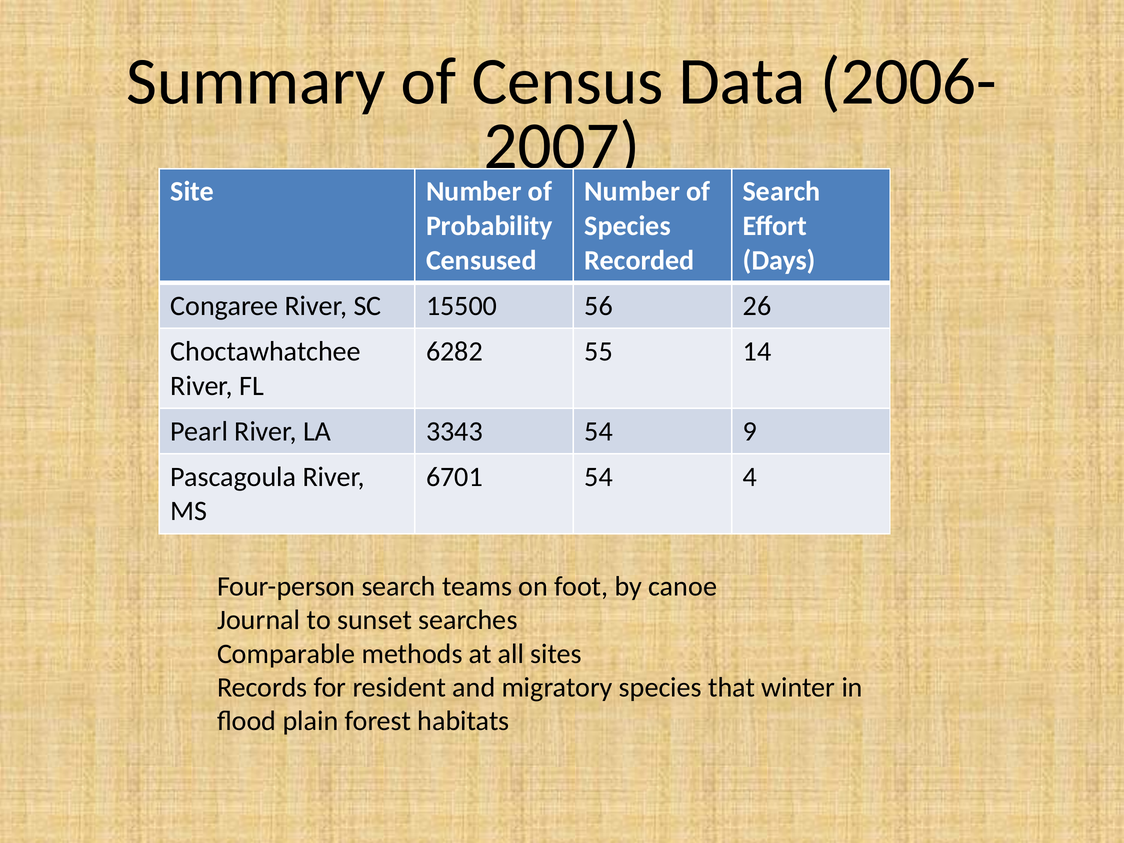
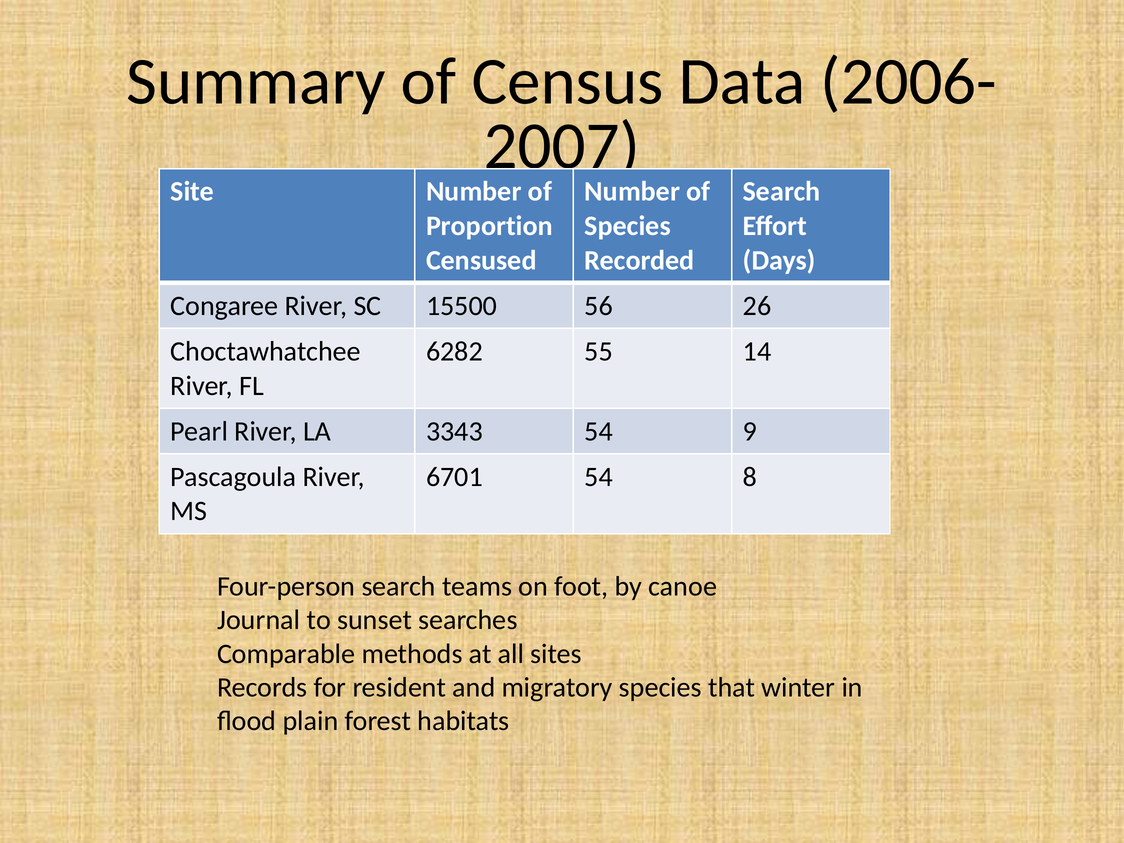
Probability: Probability -> Proportion
4: 4 -> 8
